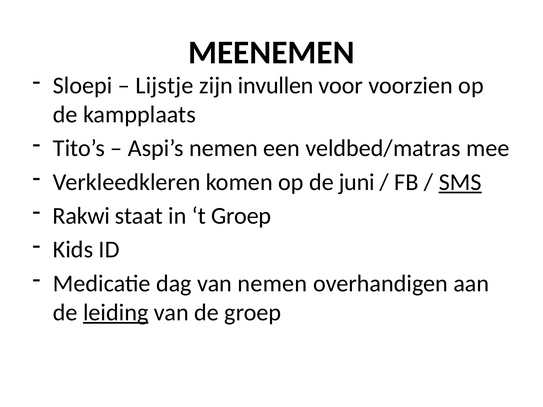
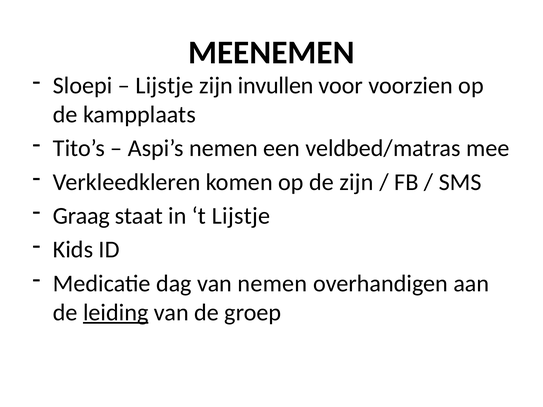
de juni: juni -> zijn
SMS underline: present -> none
Rakwi: Rakwi -> Graag
t Groep: Groep -> Lijstje
